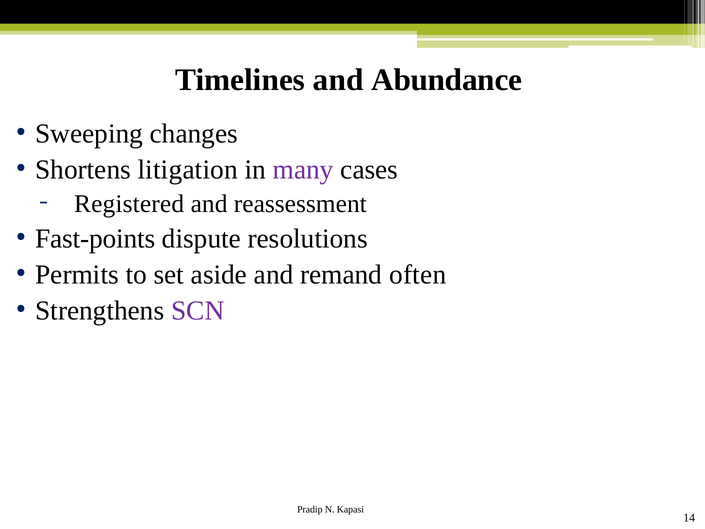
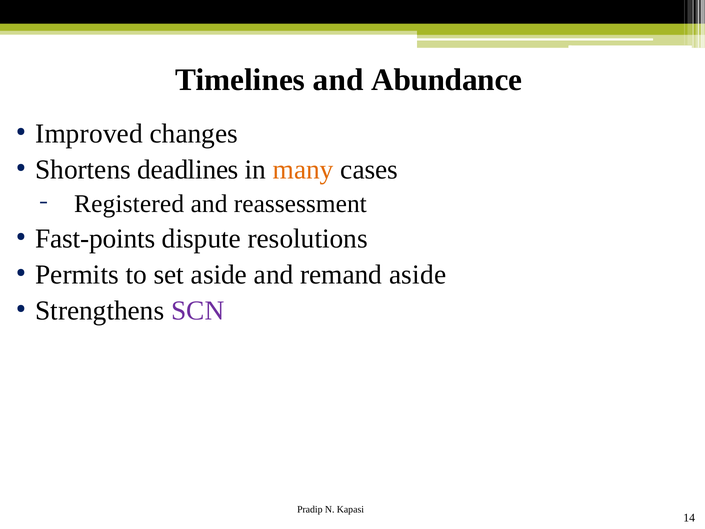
Sweeping: Sweeping -> Improved
litigation: litigation -> deadlines
many colour: purple -> orange
remand often: often -> aside
